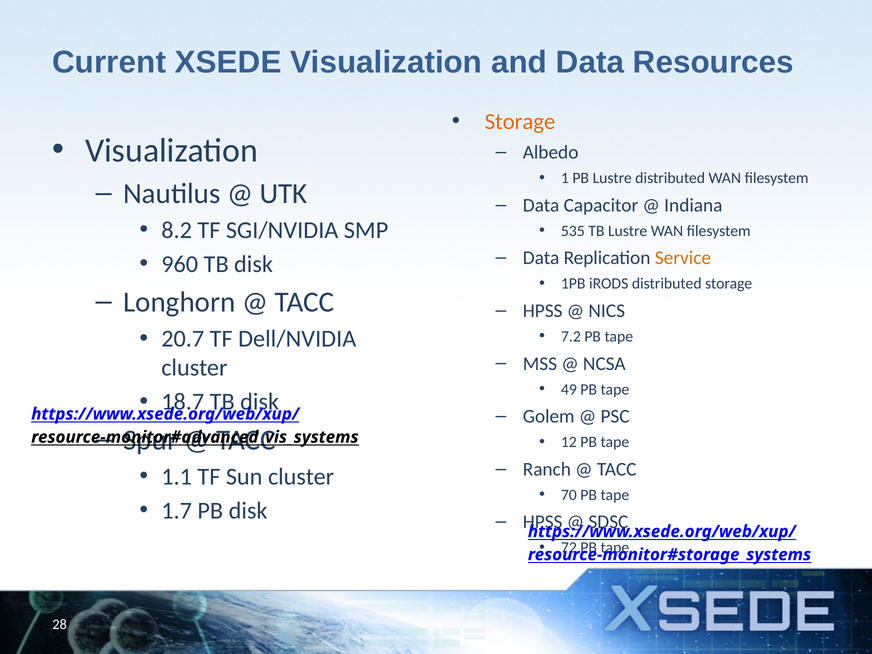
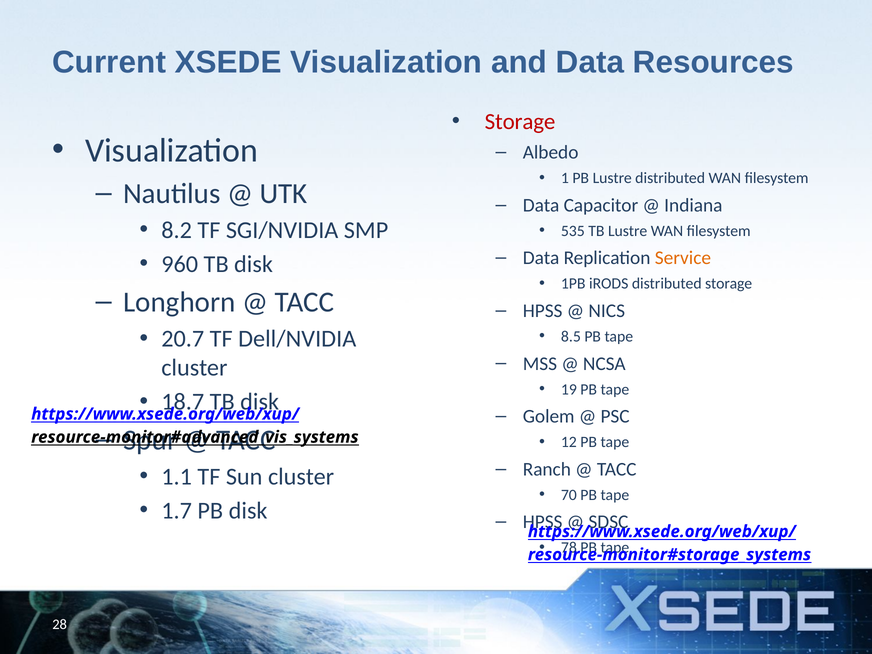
Storage at (520, 121) colour: orange -> red
7.2: 7.2 -> 8.5
49: 49 -> 19
72: 72 -> 78
